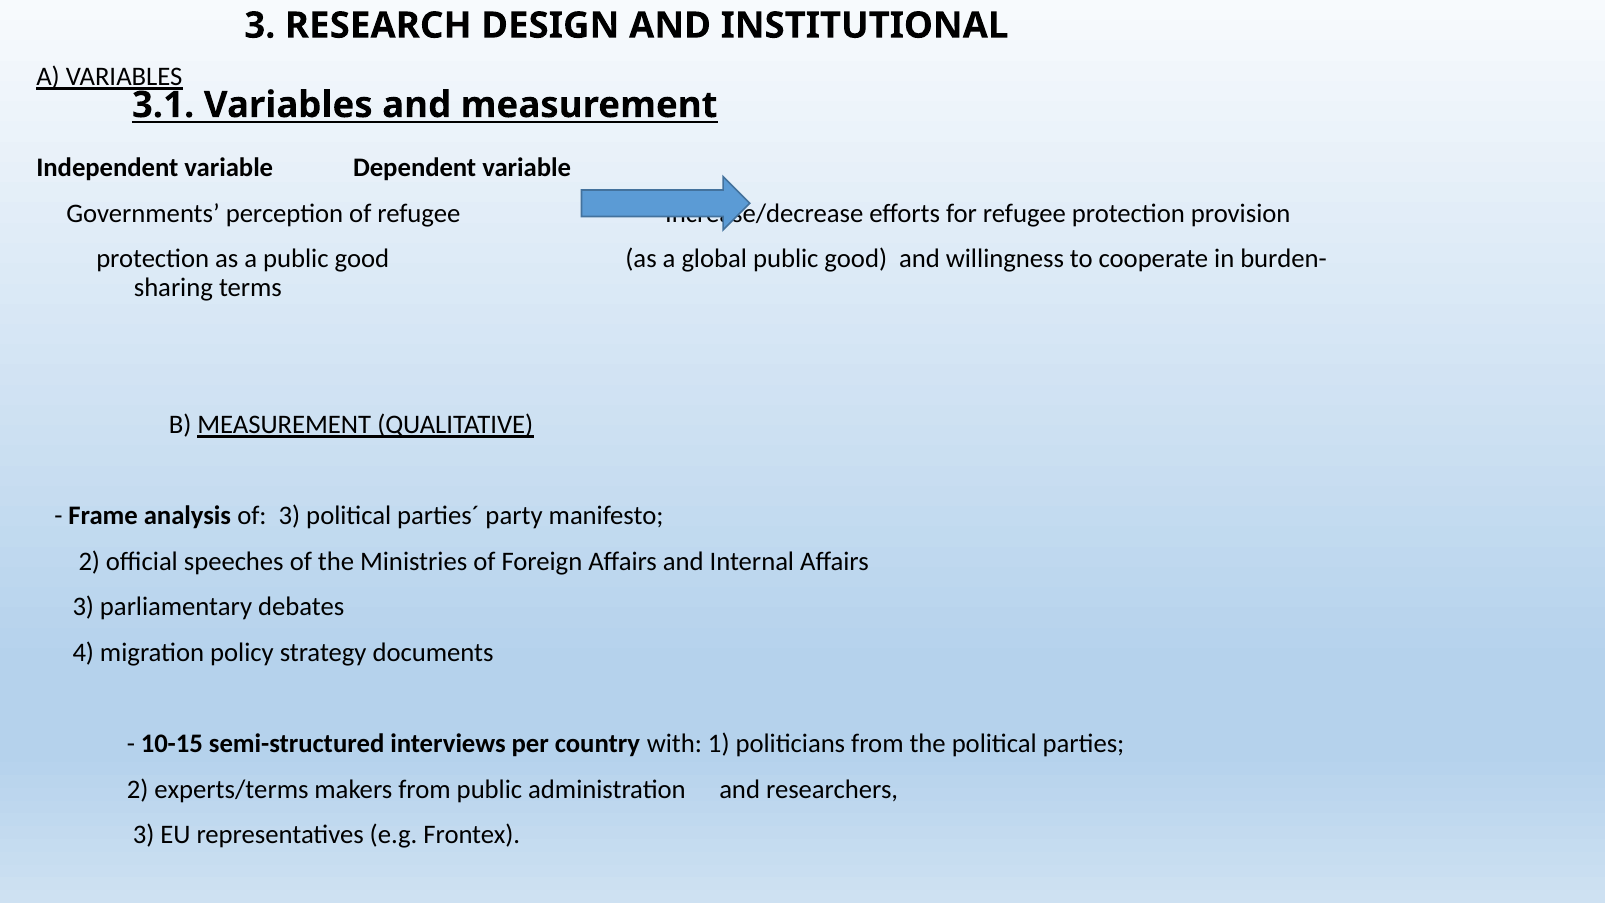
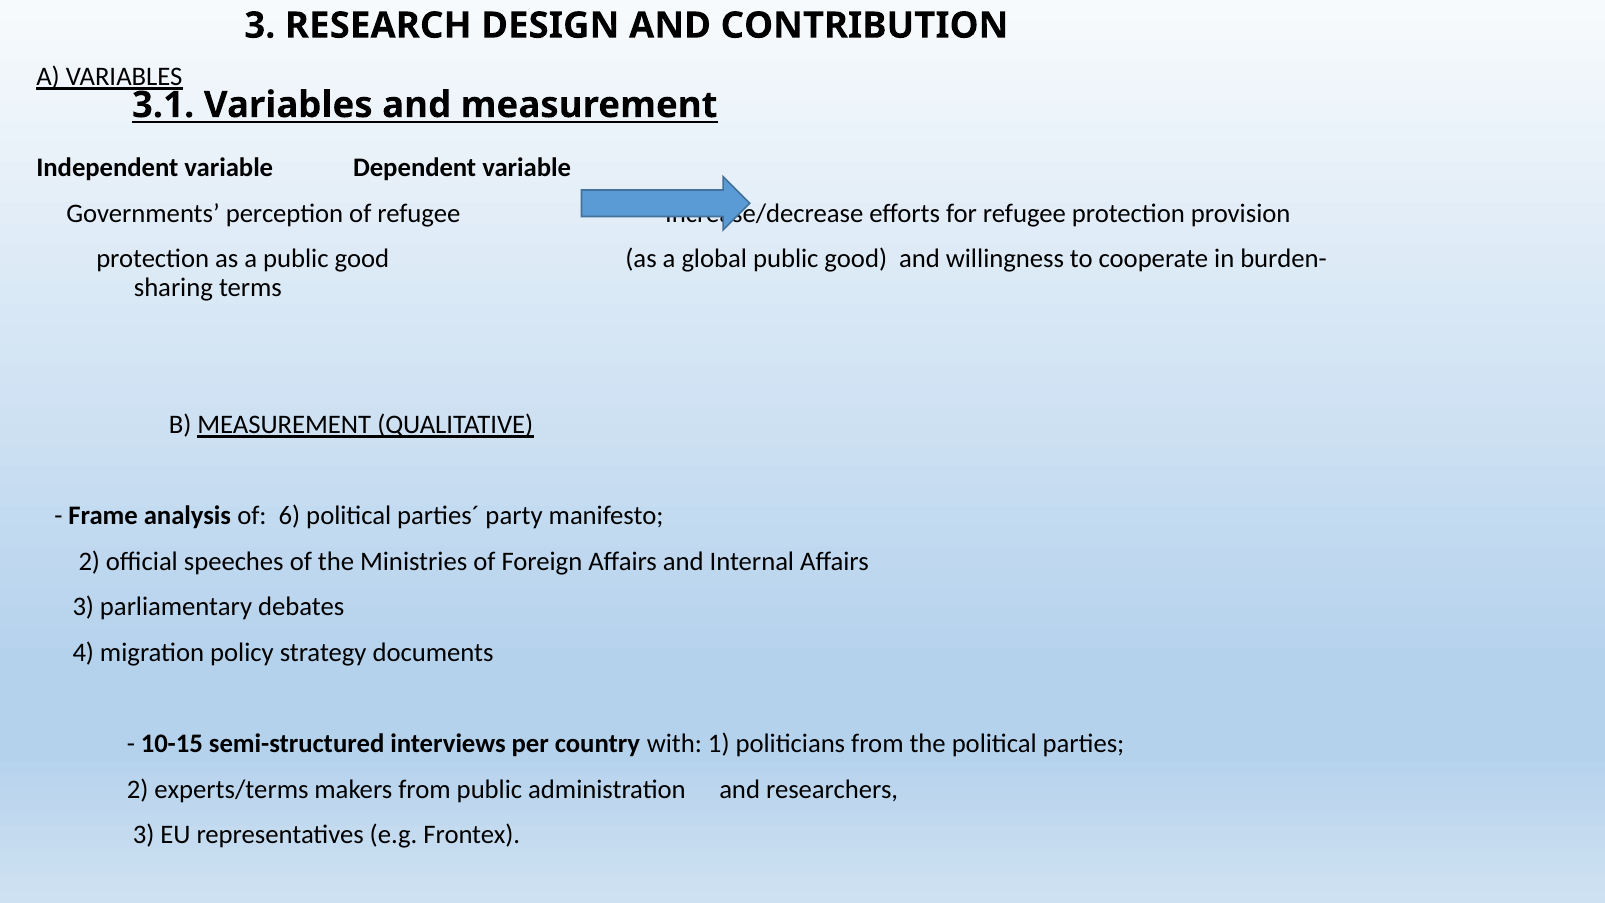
INSTITUTIONAL: INSTITUTIONAL -> CONTRIBUTION
of 3: 3 -> 6
